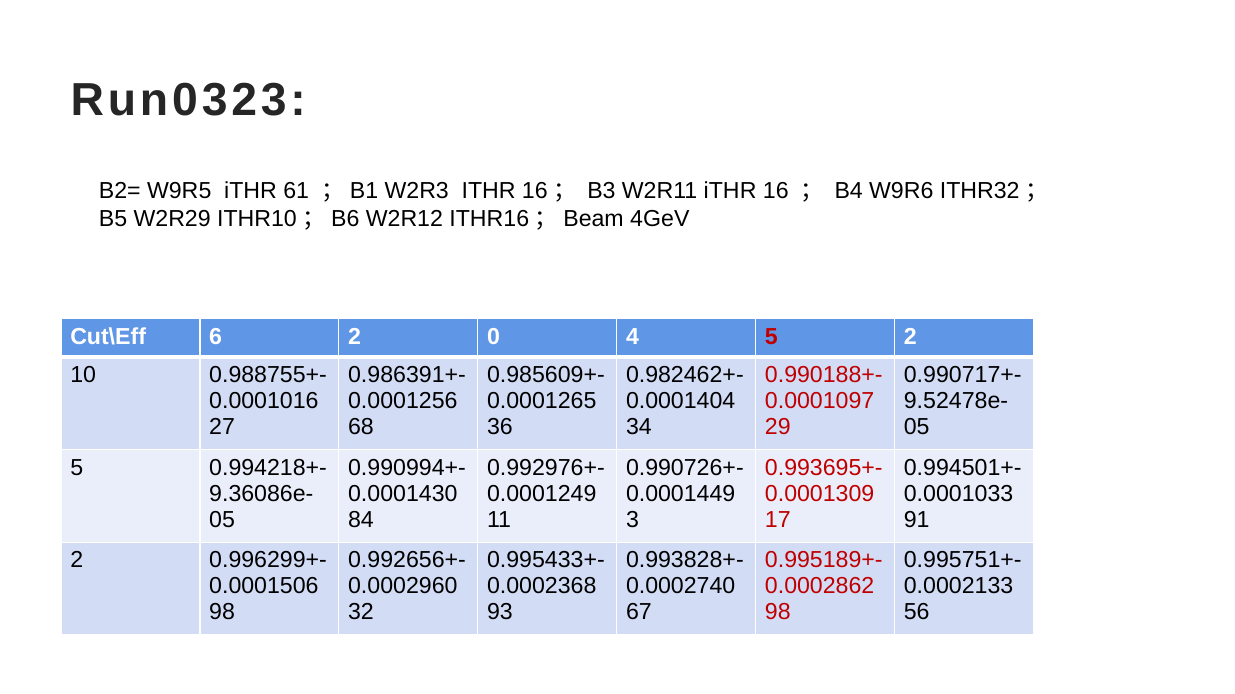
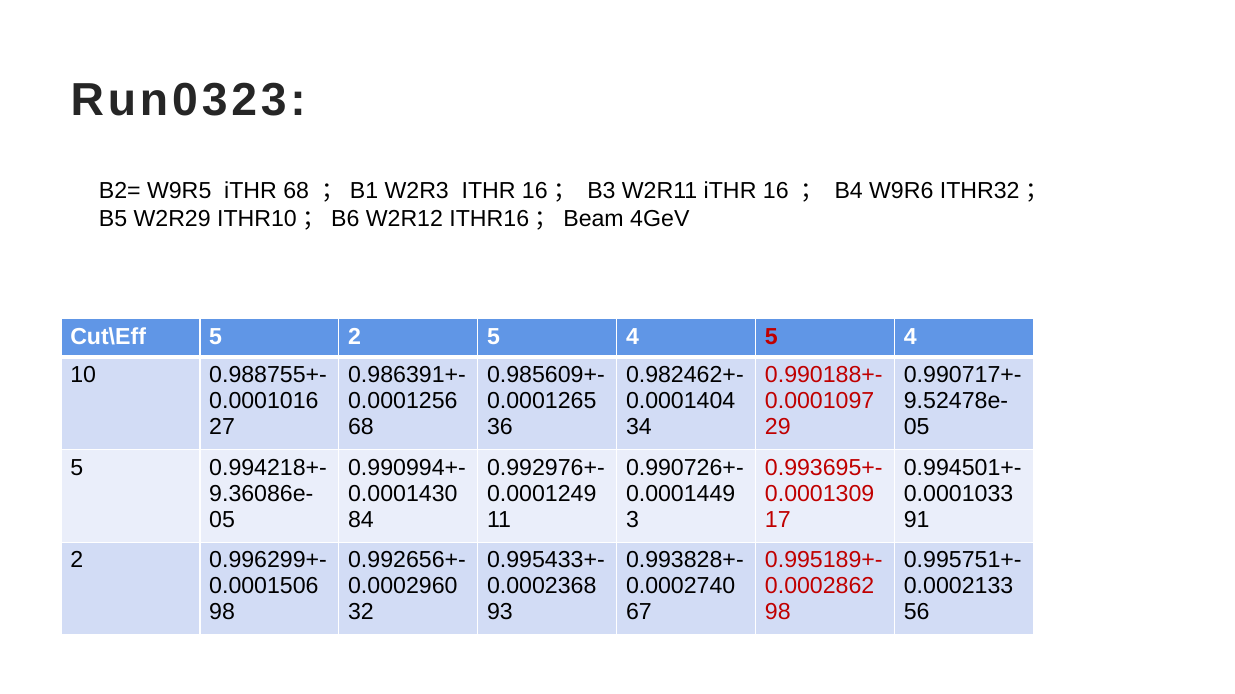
iTHR 61: 61 -> 68
Cut\Eff 6: 6 -> 5
2 0: 0 -> 5
4 5 2: 2 -> 4
